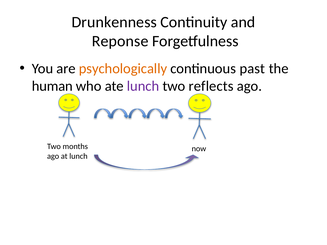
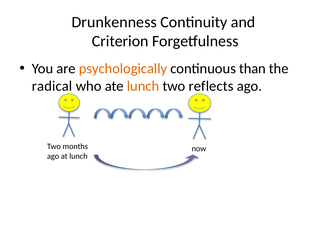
Reponse: Reponse -> Criterion
past: past -> than
human: human -> radical
lunch at (143, 86) colour: purple -> orange
